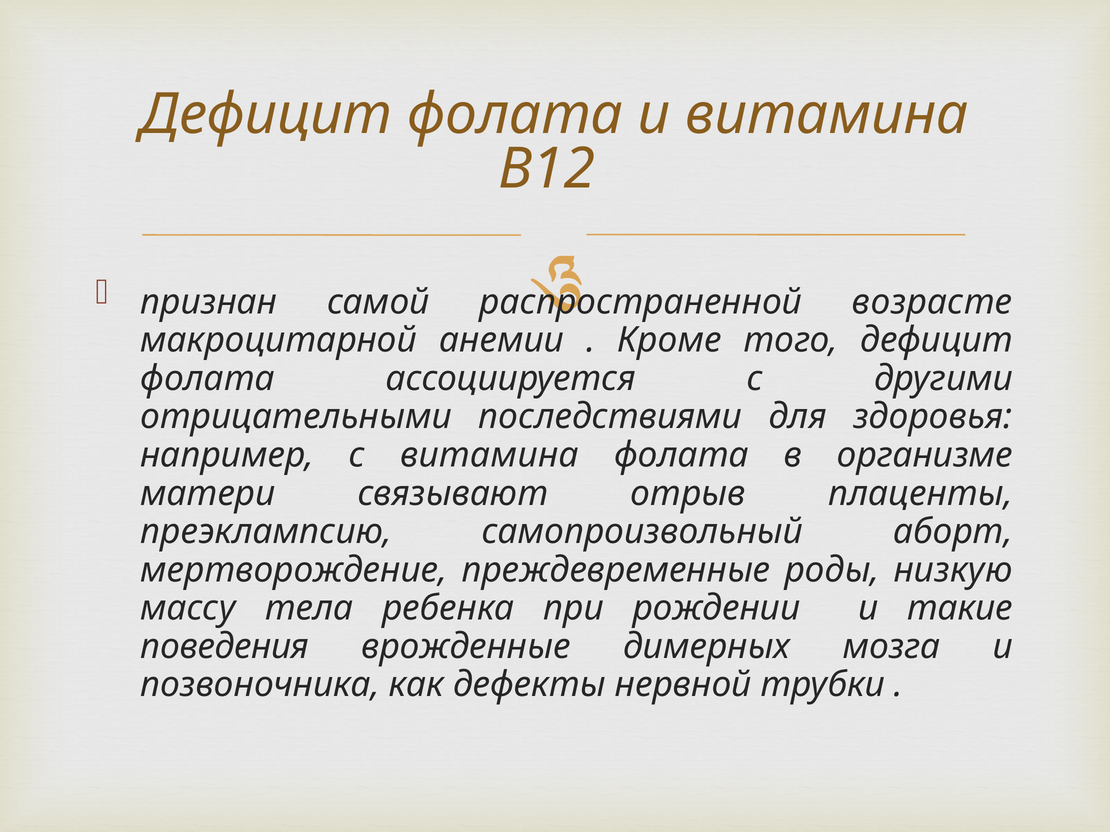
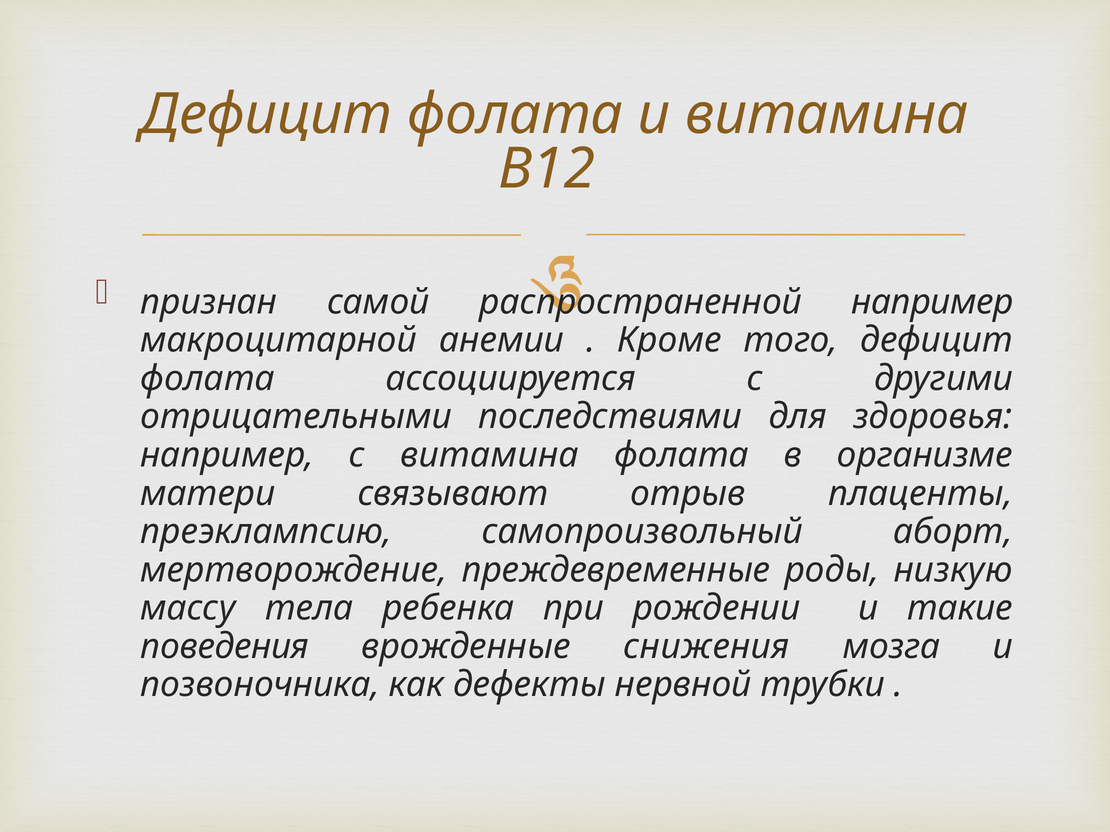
возрасте at (932, 302): возрасте -> например
димерных: димерных -> снижения
